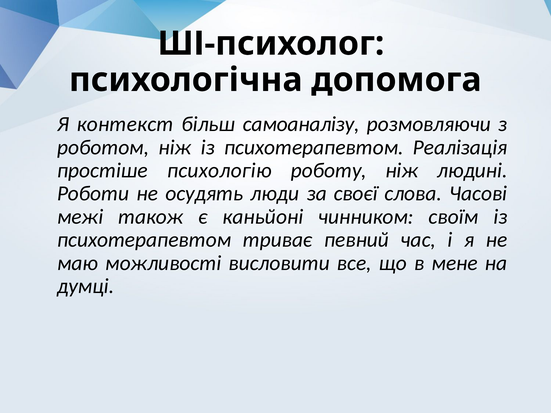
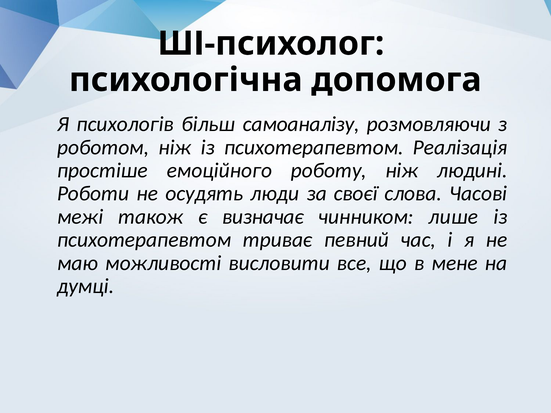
контекст: контекст -> психологів
психологію: психологію -> емоційного
каньйоні: каньйоні -> визначає
своїм: своїм -> лише
